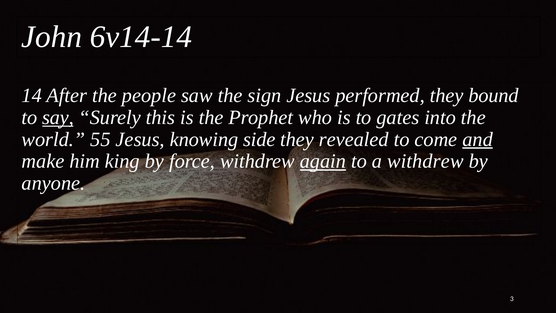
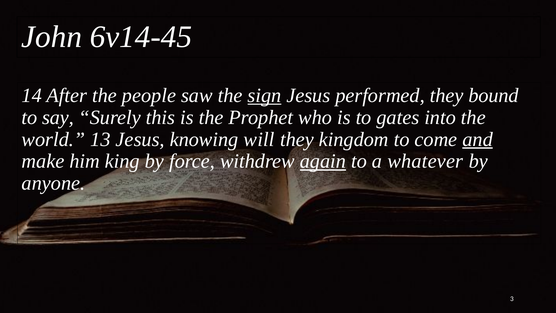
6v14-14: 6v14-14 -> 6v14-45
sign underline: none -> present
say underline: present -> none
55: 55 -> 13
side: side -> will
revealed: revealed -> kingdom
a withdrew: withdrew -> whatever
